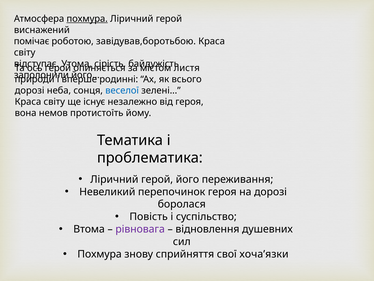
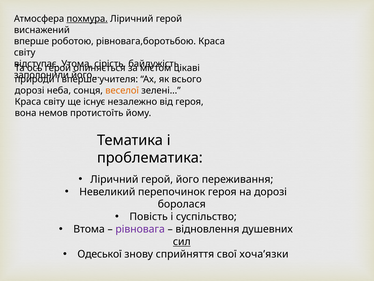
помічає at (32, 41): помічає -> вперше
завідував,боротьбою: завідував,боротьбою -> рівновага,боротьбою
листя: листя -> цікаві
родинні: родинні -> учителя
веселої colour: blue -> orange
сил underline: none -> present
Похмура at (100, 254): Похмура -> Одеської
